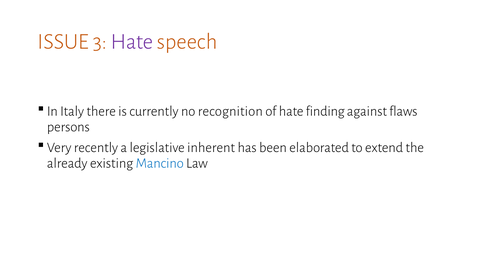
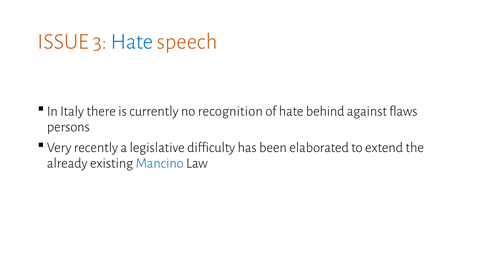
Hate at (132, 41) colour: purple -> blue
finding: finding -> behind
inherent: inherent -> difficulty
